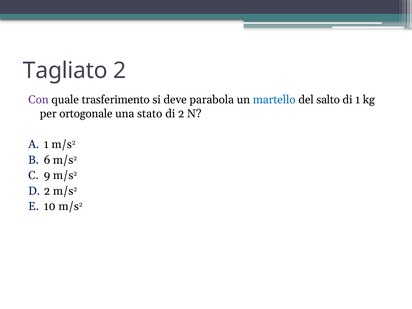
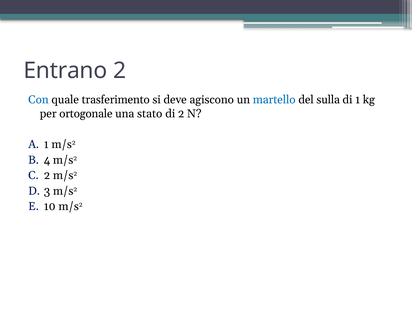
Tagliato: Tagliato -> Entrano
Con colour: purple -> blue
parabola: parabola -> agiscono
salto: salto -> sulla
6: 6 -> 4
9 at (47, 175): 9 -> 2
2 at (47, 191): 2 -> 3
